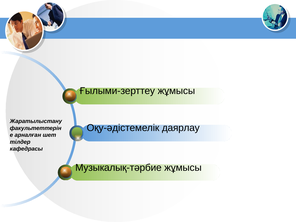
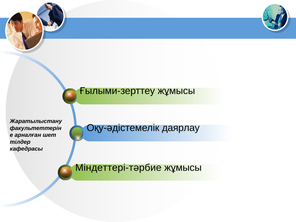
Музыкалық-тәрбие: Музыкалық-тәрбие -> Міндеттері-тәрбие
